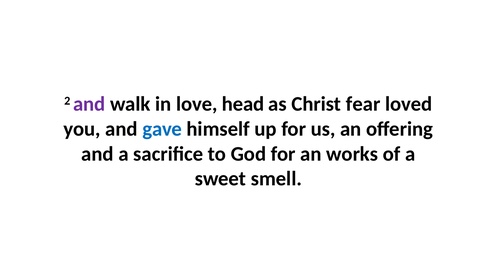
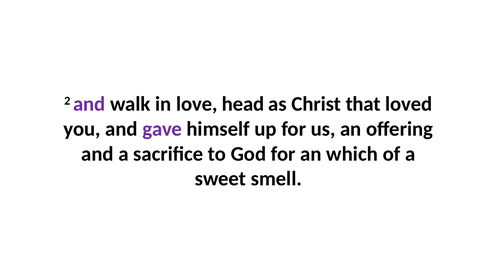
fear: fear -> that
gave colour: blue -> purple
works: works -> which
